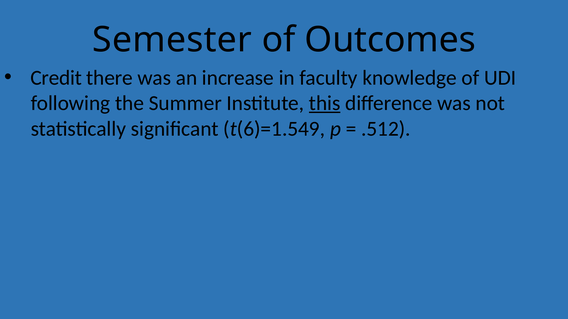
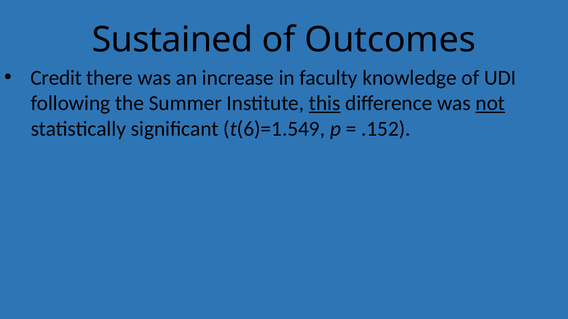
Semester: Semester -> Sustained
not underline: none -> present
.512: .512 -> .152
